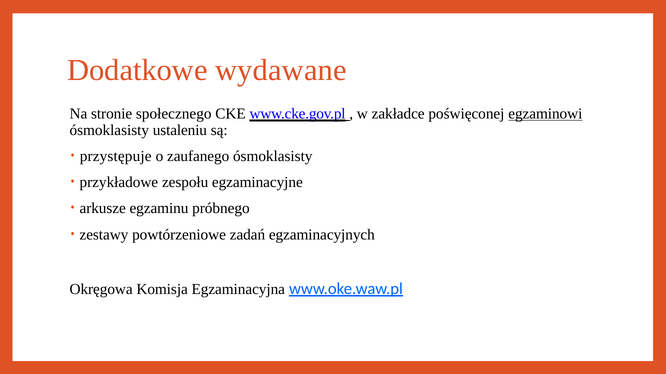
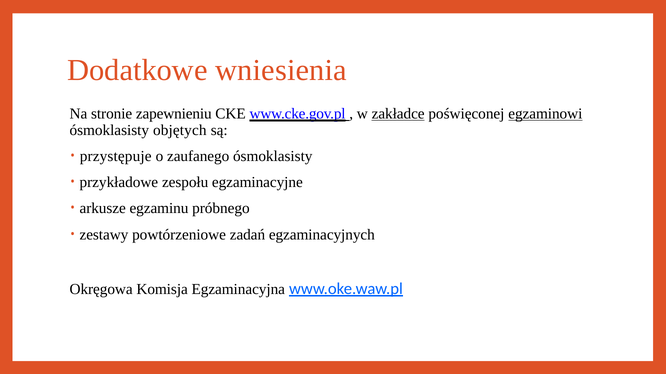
wydawane: wydawane -> wniesienia
społecznego: społecznego -> zapewnieniu
zakładce underline: none -> present
ustaleniu: ustaleniu -> objętych
